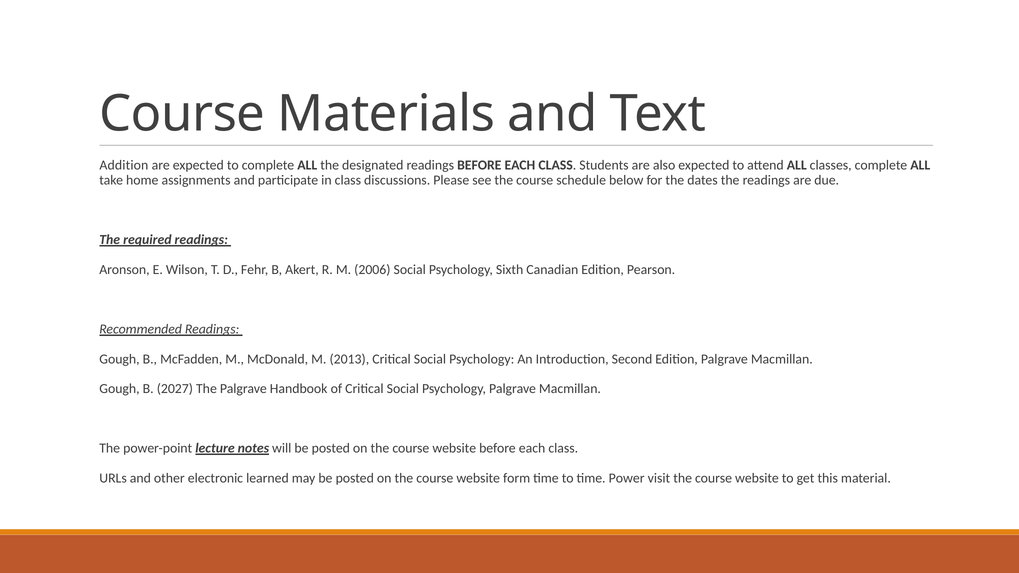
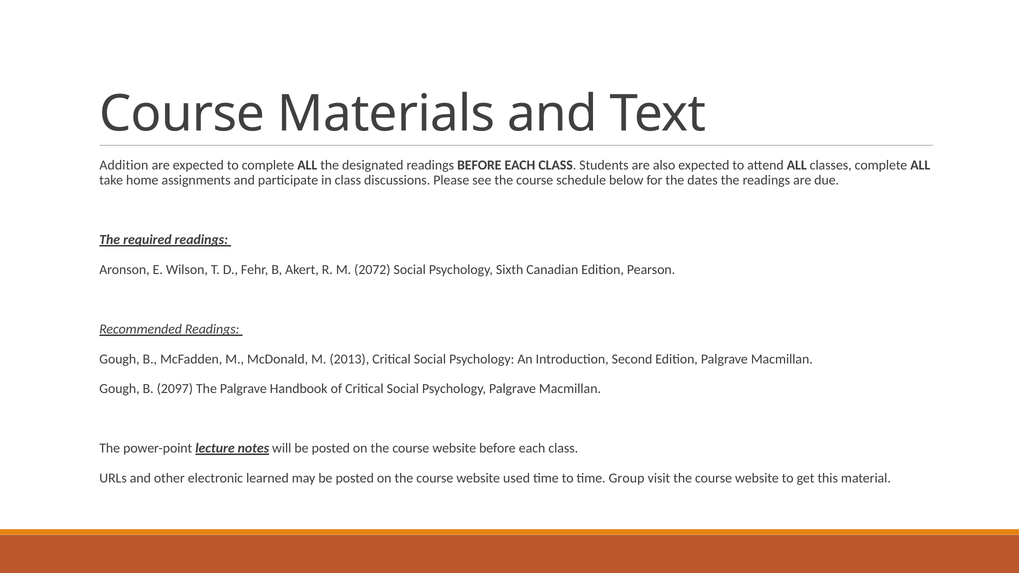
2006: 2006 -> 2072
2027: 2027 -> 2097
form: form -> used
Power: Power -> Group
